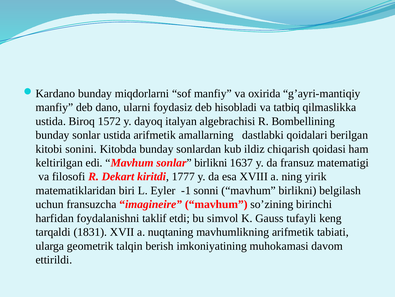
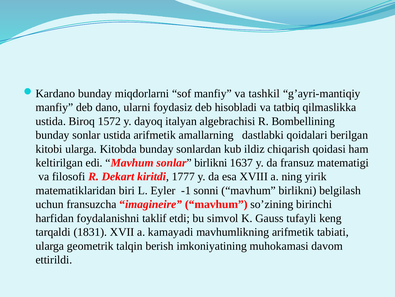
oxirida: oxirida -> tashkil
kitobi sonini: sonini -> ularga
nuqtaning: nuqtaning -> kamayadi
